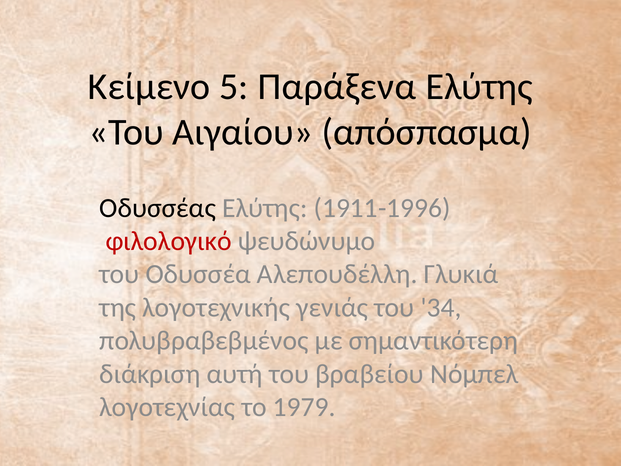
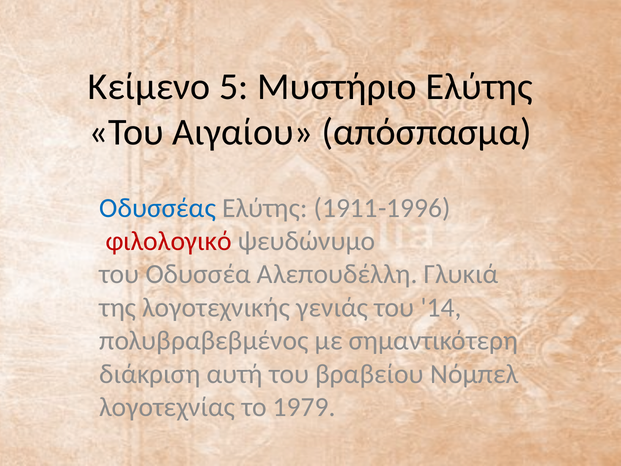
Παράξενα: Παράξενα -> Μυστήριο
Οδυσσέας colour: black -> blue
34: 34 -> 14
